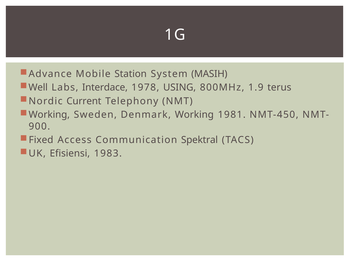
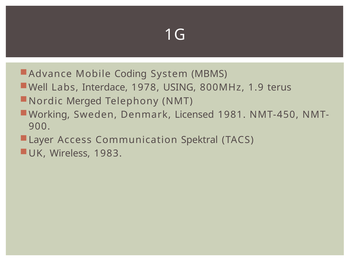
Station: Station -> Coding
MASIH: MASIH -> MBMS
Current: Current -> Merged
Denmark Working: Working -> Licensed
Fixed: Fixed -> Layer
Efisiensi: Efisiensi -> Wireless
